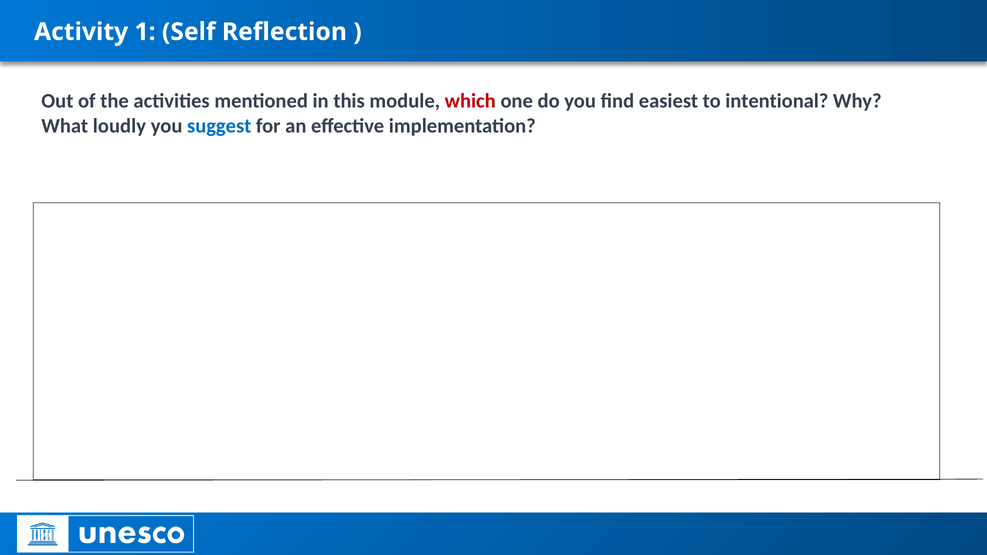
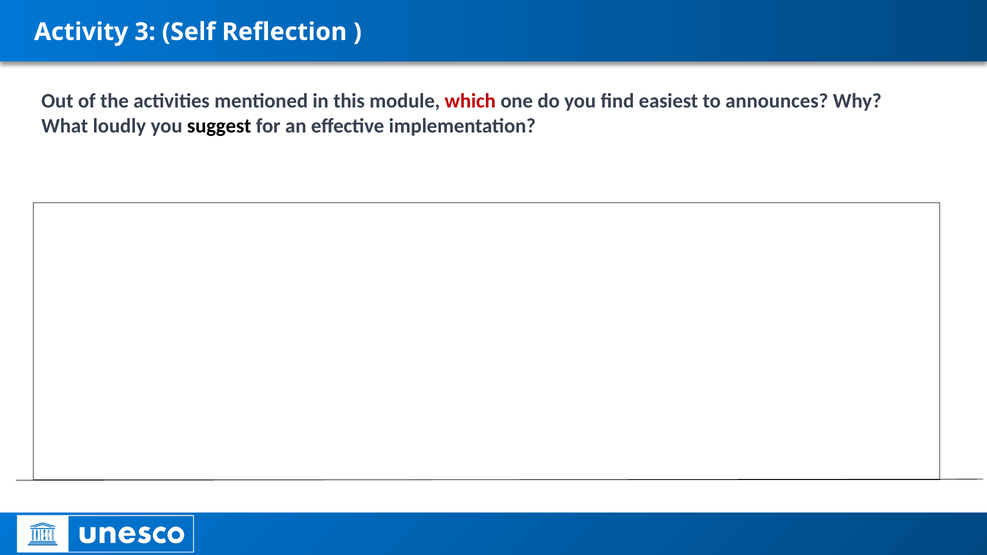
1: 1 -> 3
intentional: intentional -> announces
suggest colour: blue -> black
